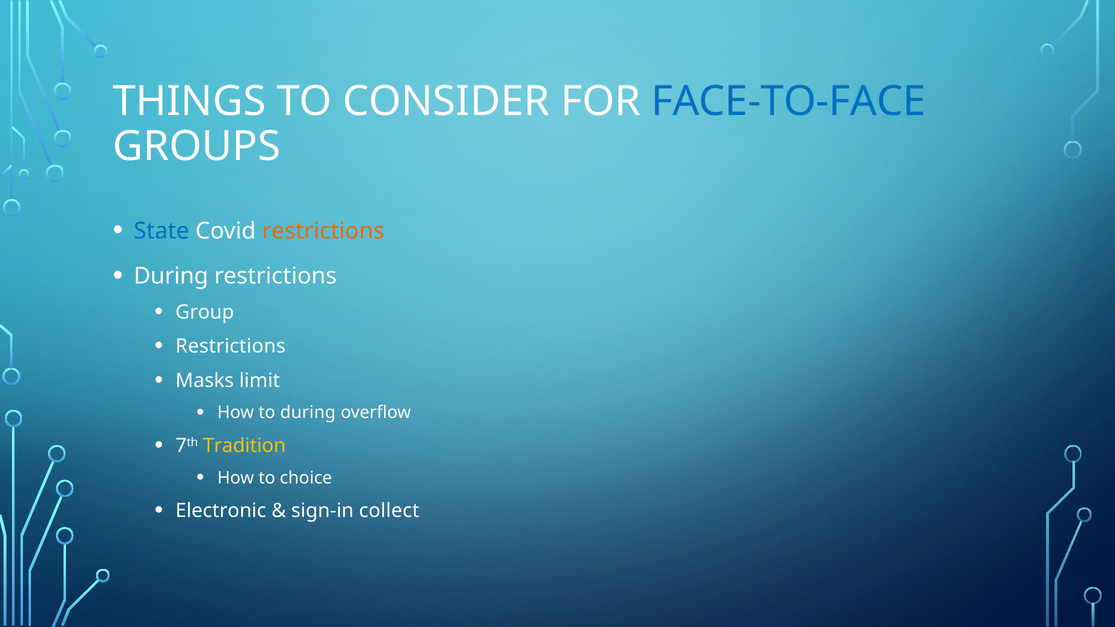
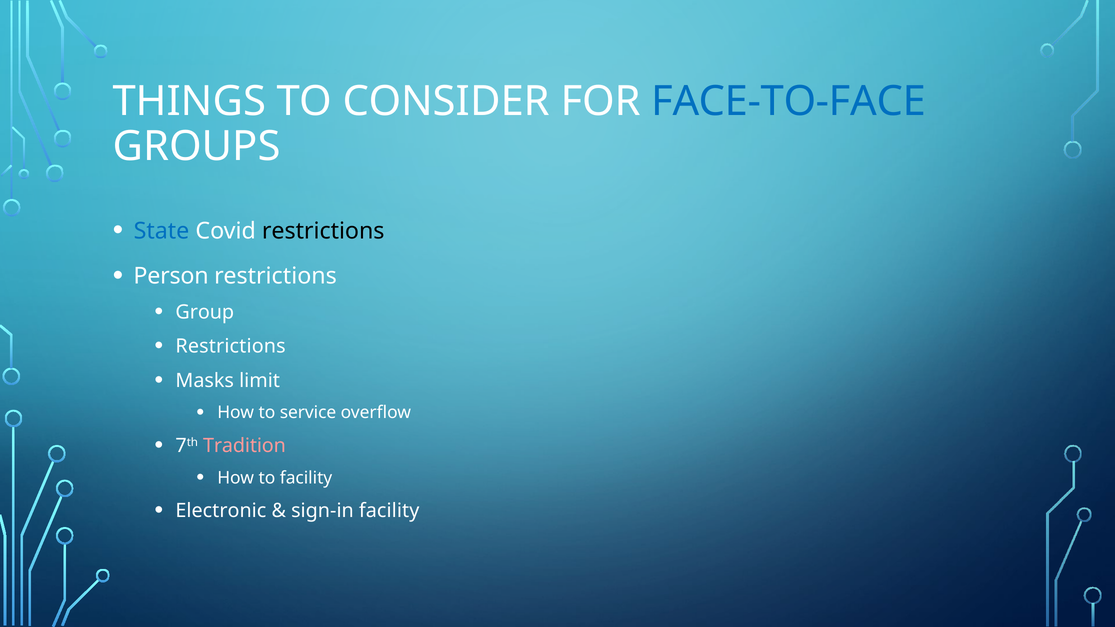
restrictions at (323, 231) colour: orange -> black
During at (171, 276): During -> Person
to during: during -> service
Tradition colour: yellow -> pink
to choice: choice -> facility
sign-in collect: collect -> facility
